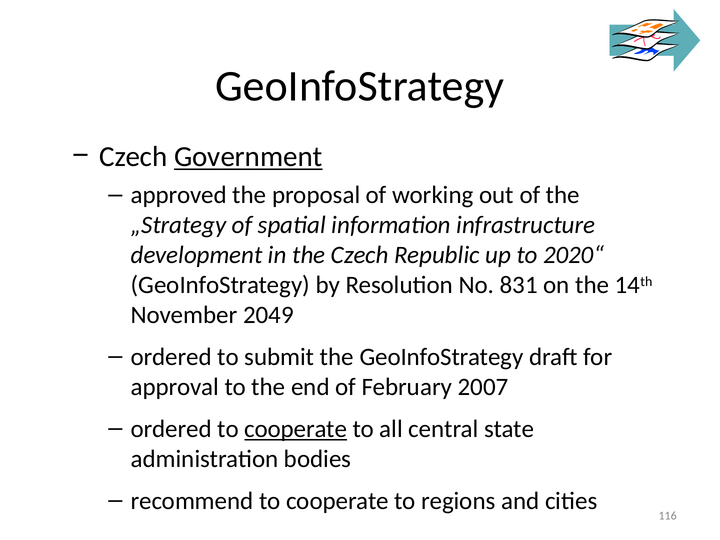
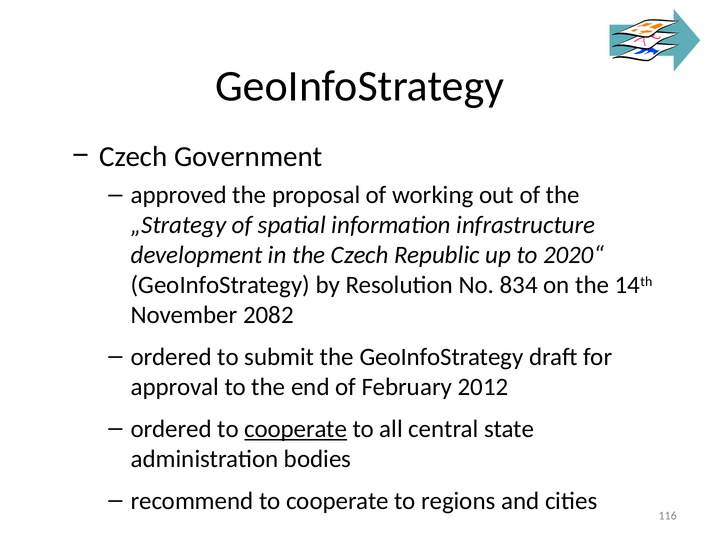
Government underline: present -> none
831: 831 -> 834
2049: 2049 -> 2082
2007: 2007 -> 2012
